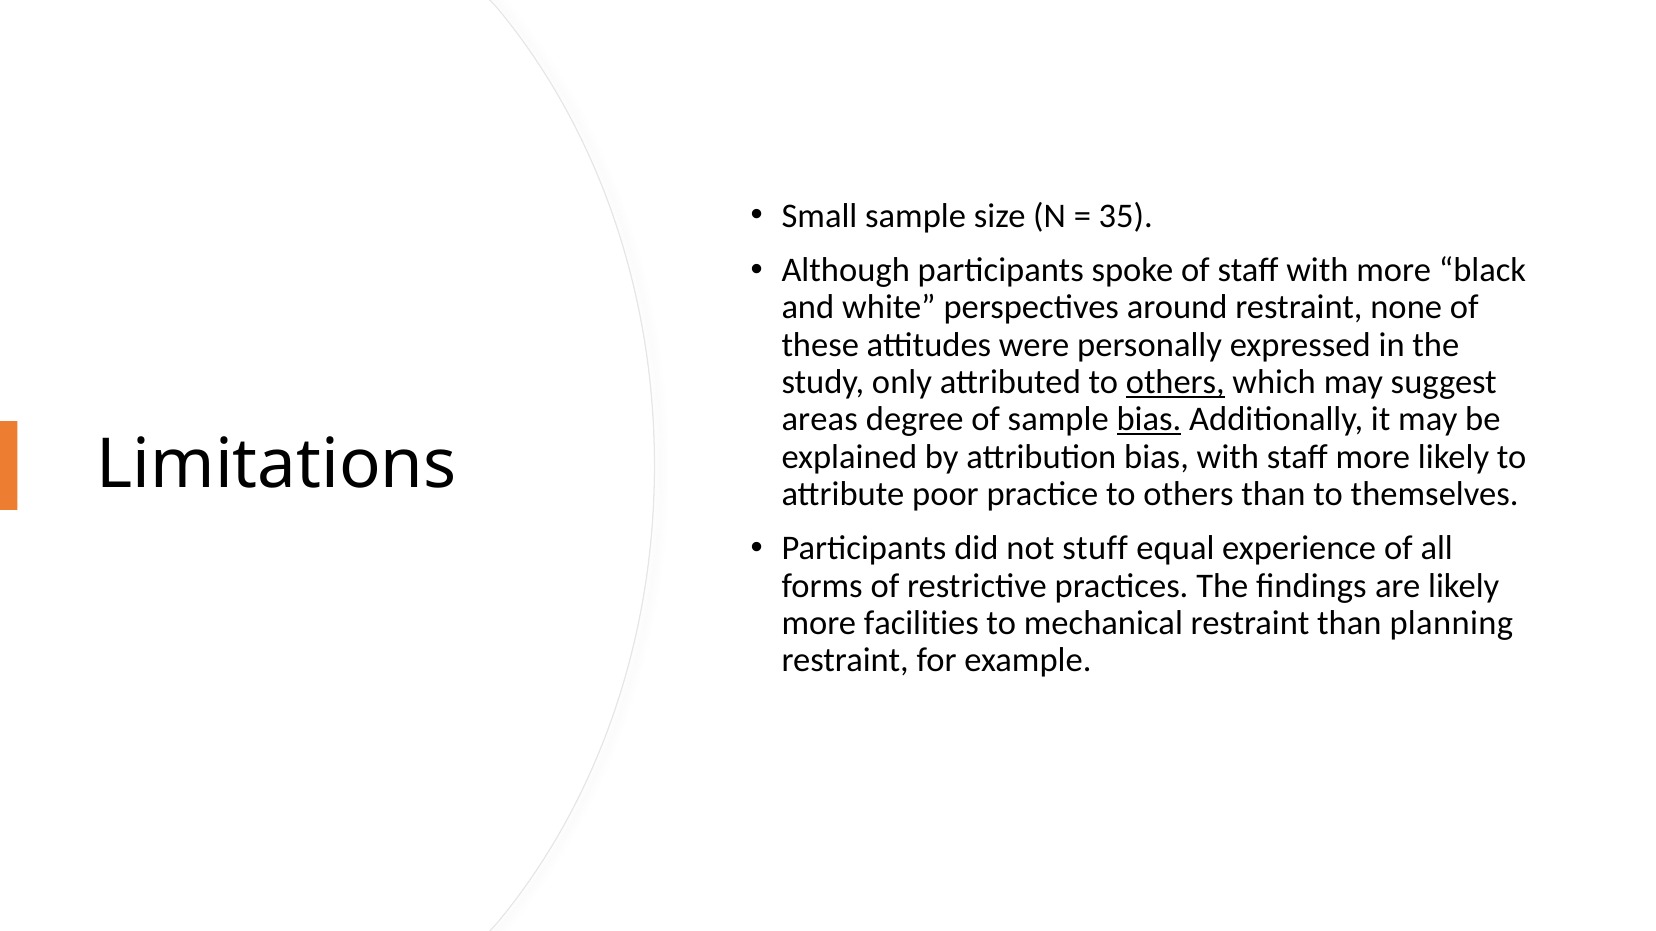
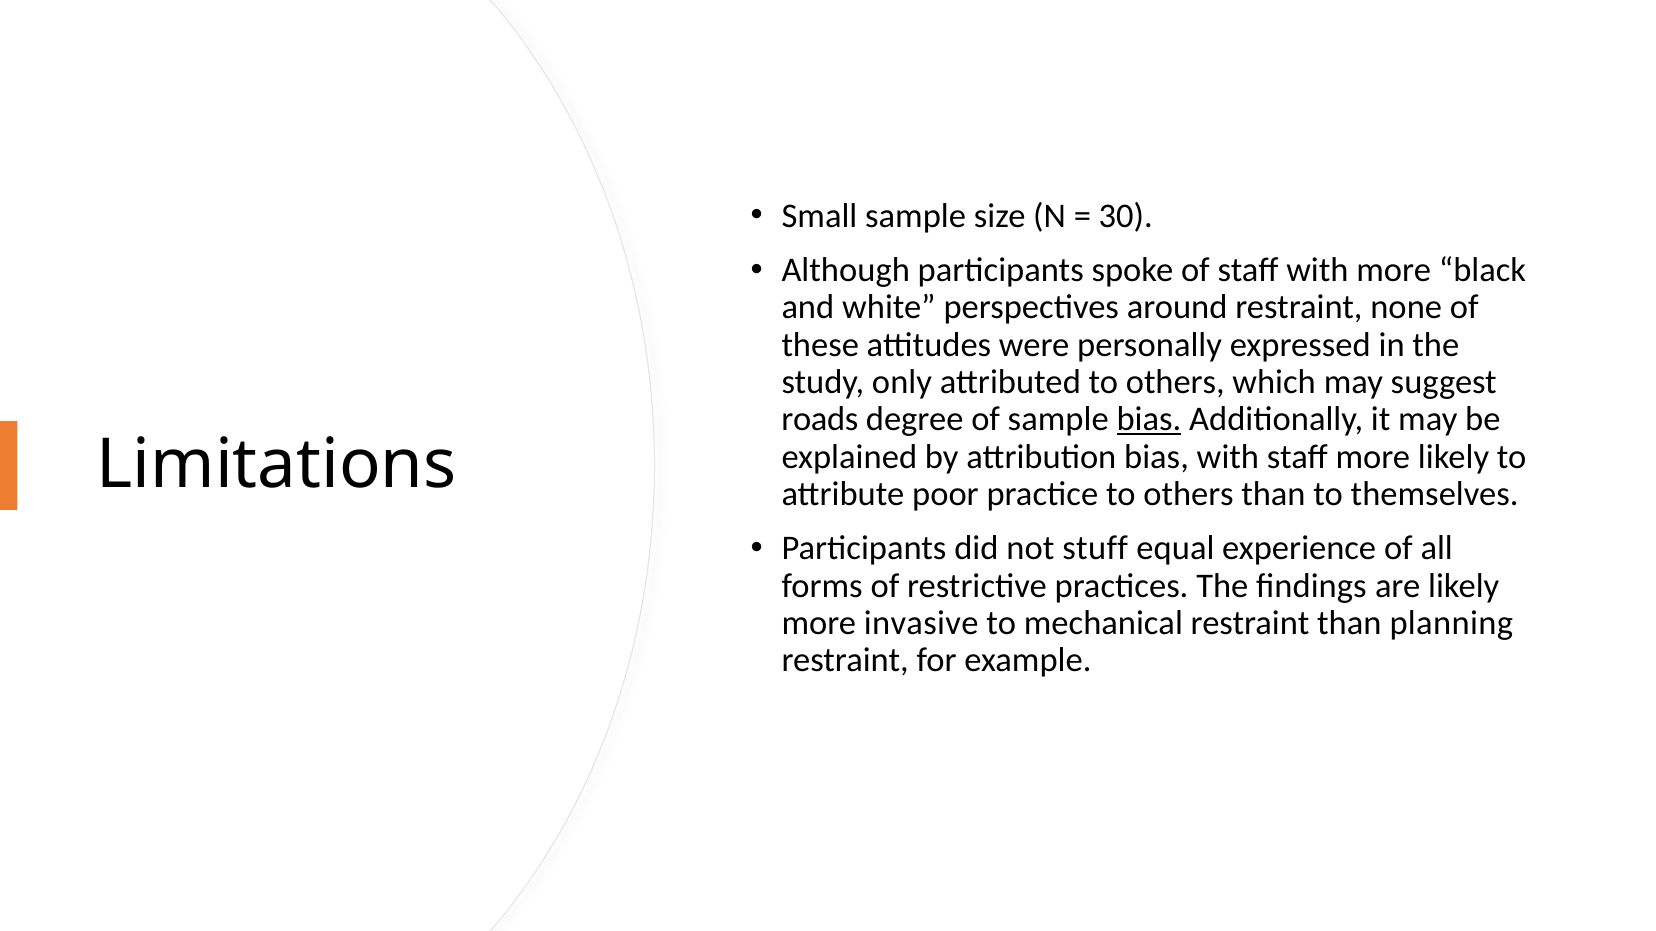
35: 35 -> 30
others at (1175, 382) underline: present -> none
areas: areas -> roads
facilities: facilities -> invasive
